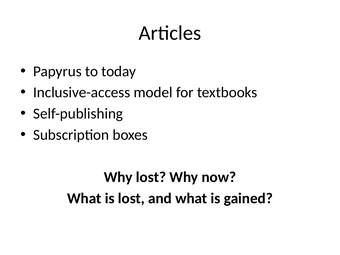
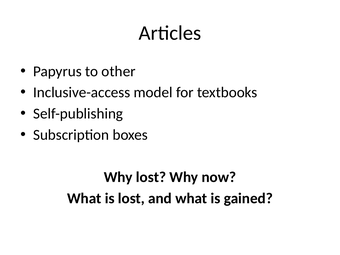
today: today -> other
